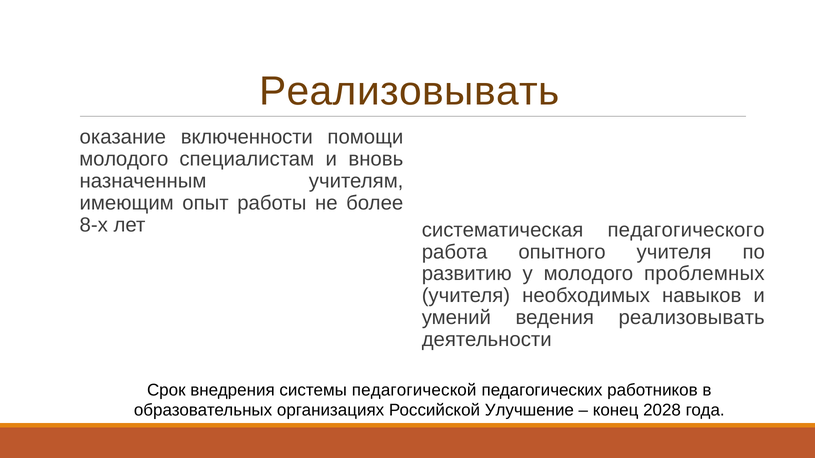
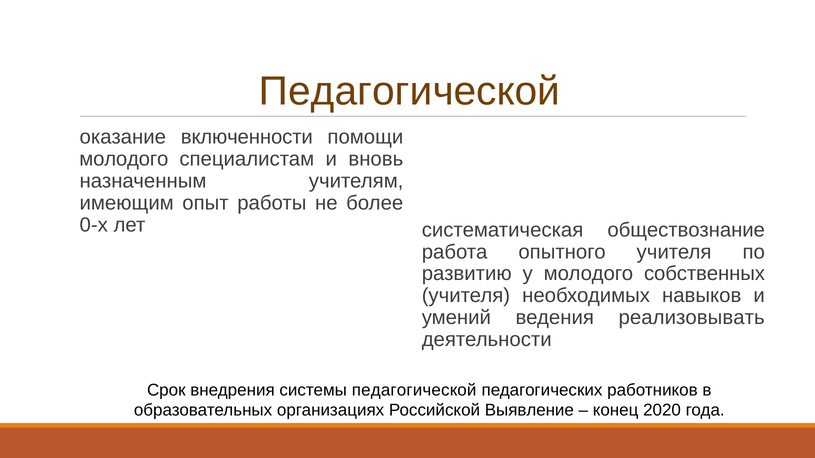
Реализовывать at (409, 91): Реализовывать -> Педагогической
8-х: 8-х -> 0-х
педагогического: педагогического -> обществознание
проблемных: проблемных -> собственных
Улучшение: Улучшение -> Выявление
2028: 2028 -> 2020
